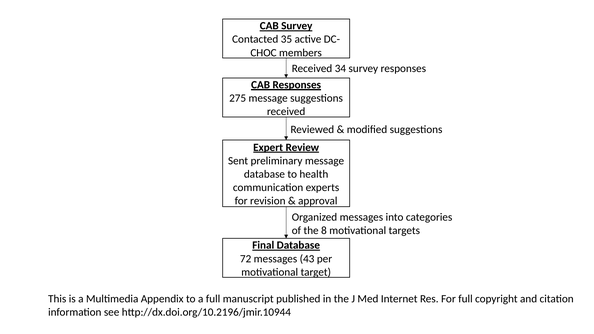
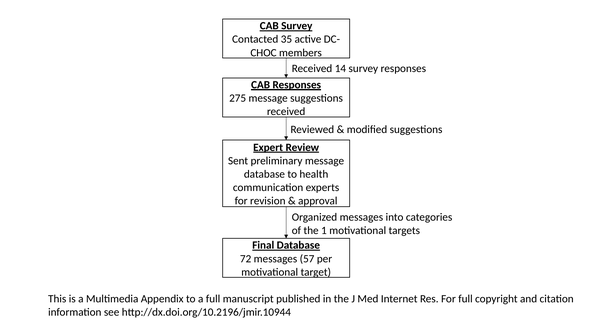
34: 34 -> 14
8: 8 -> 1
43: 43 -> 57
